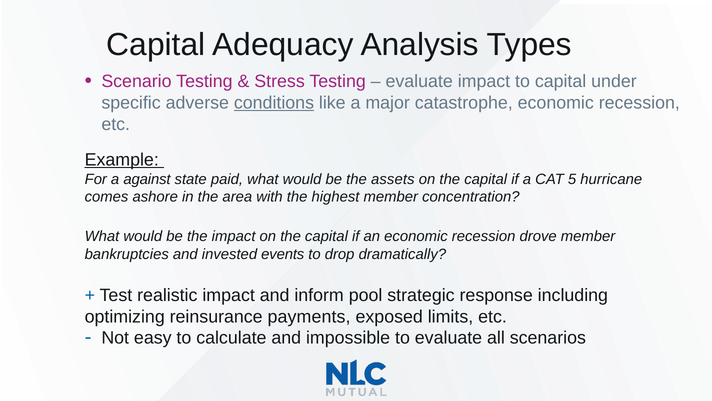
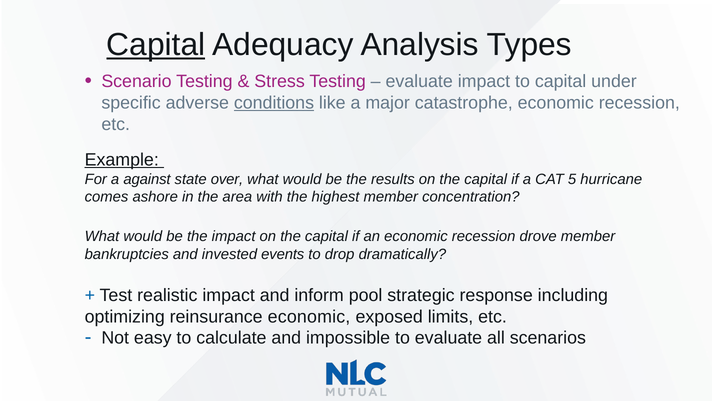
Capital at (156, 45) underline: none -> present
paid: paid -> over
assets: assets -> results
reinsurance payments: payments -> economic
